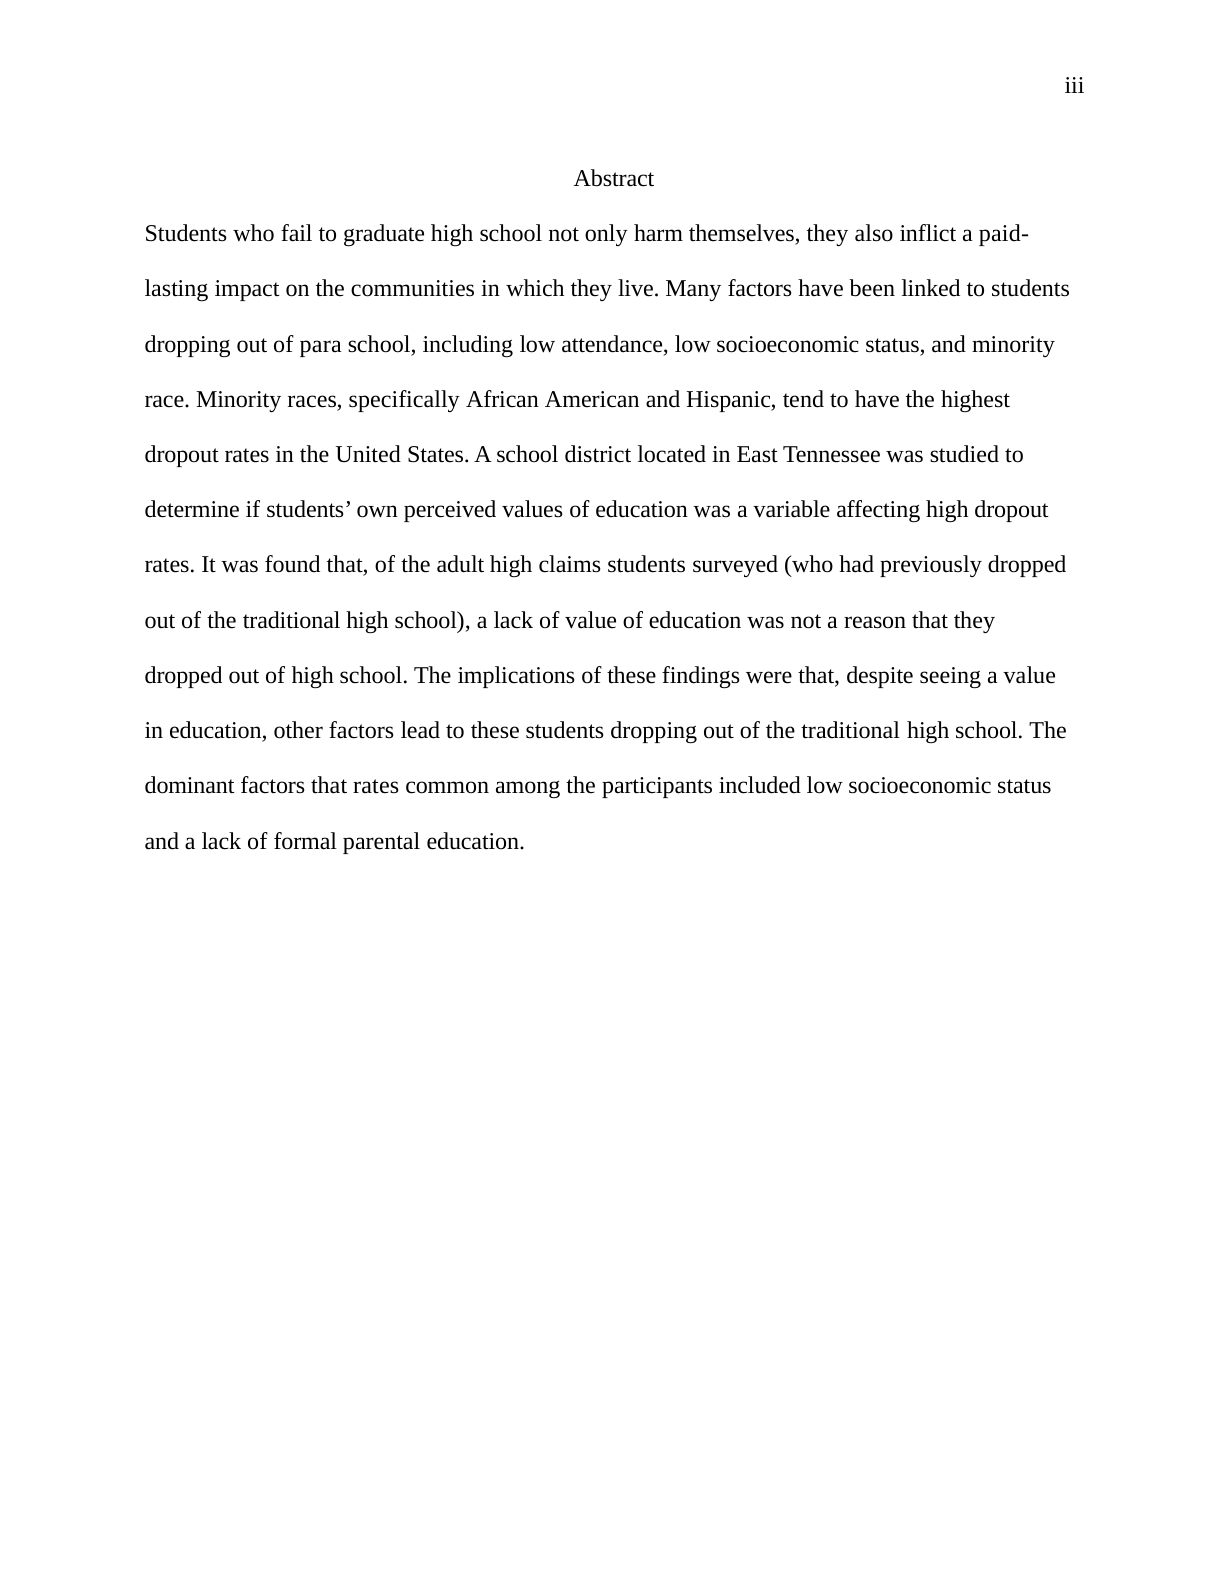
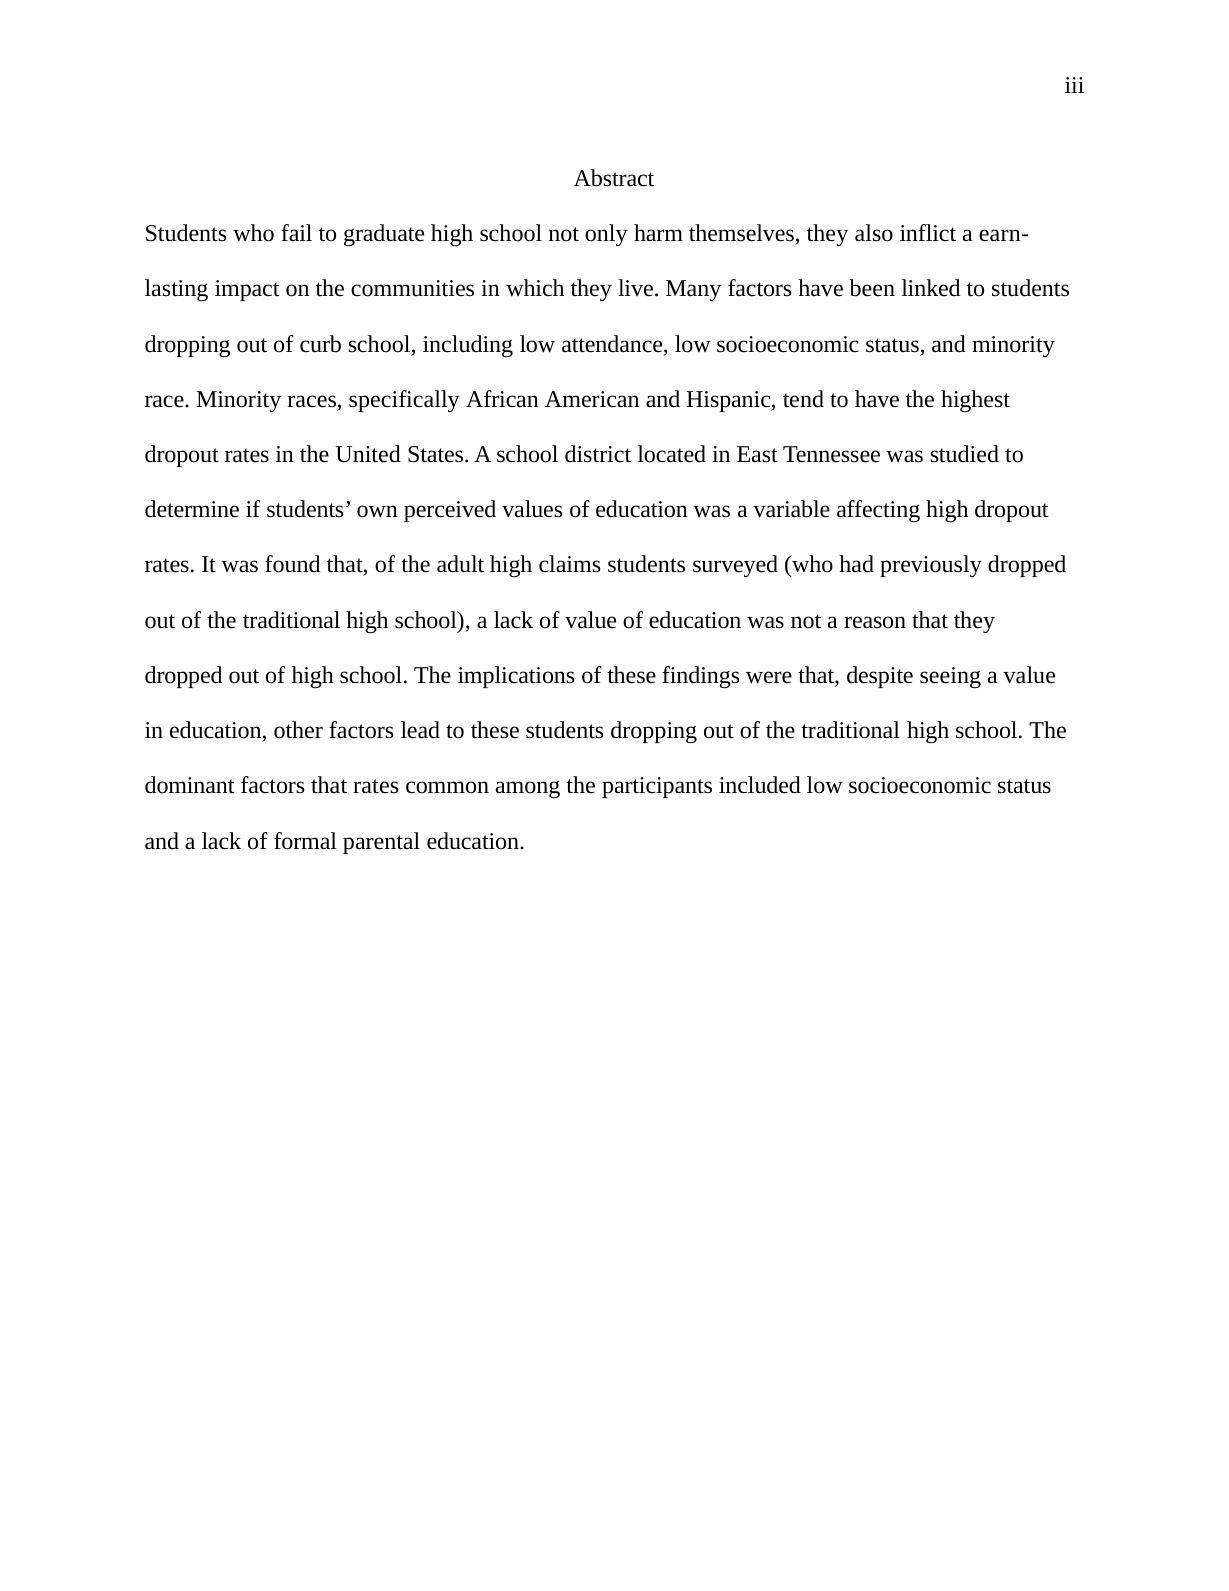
paid-: paid- -> earn-
para: para -> curb
